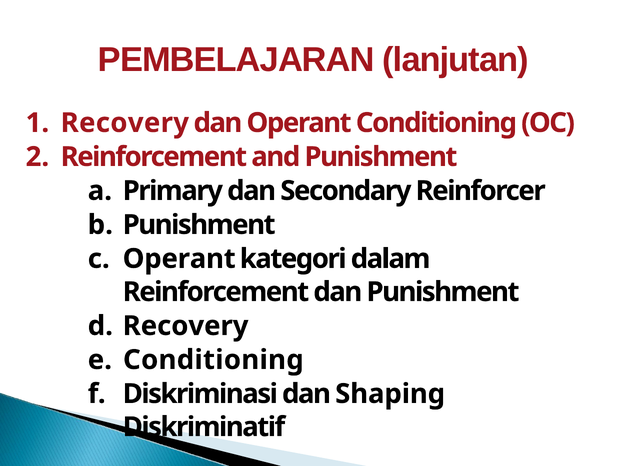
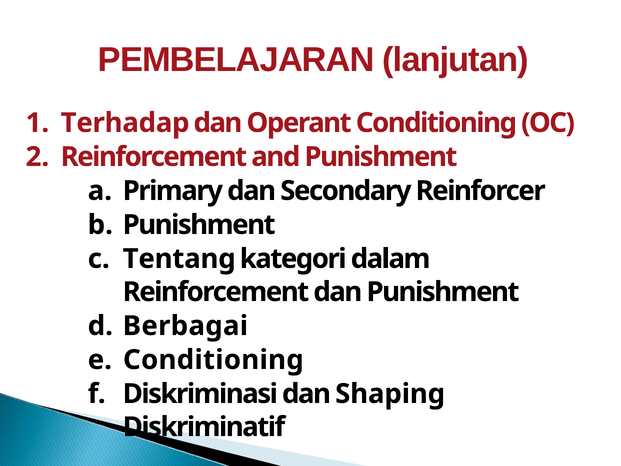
Recovery at (125, 123): Recovery -> Terhadap
Operant at (179, 259): Operant -> Tentang
Recovery at (186, 326): Recovery -> Berbagai
